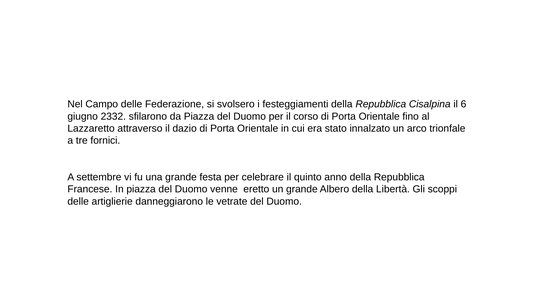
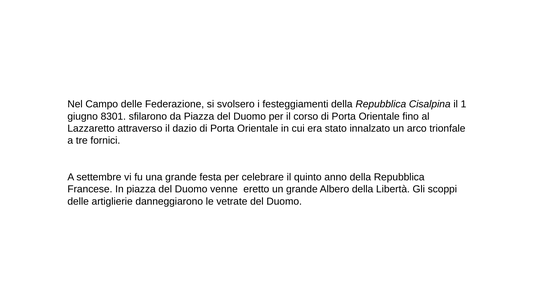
6: 6 -> 1
2332: 2332 -> 8301
